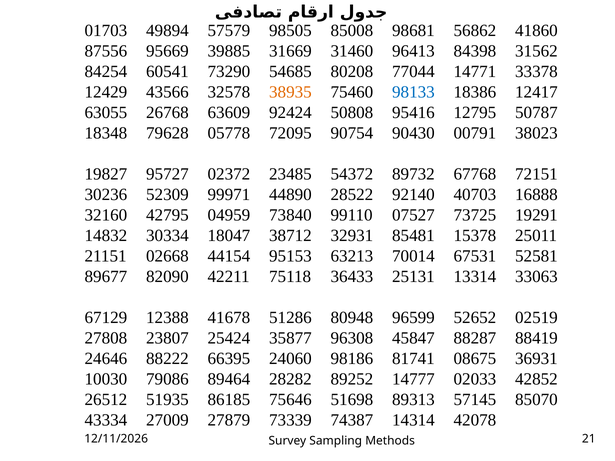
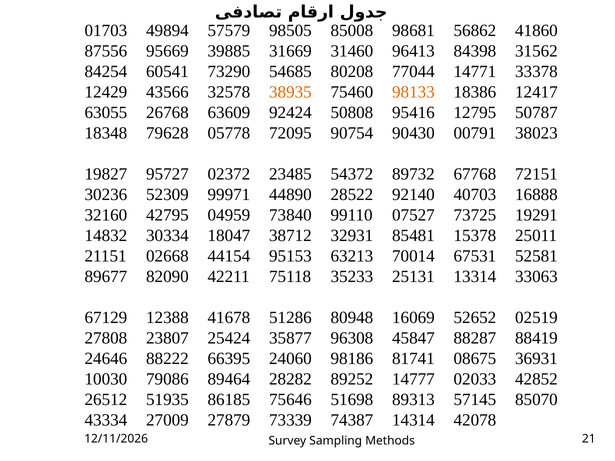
98133 colour: blue -> orange
36433: 36433 -> 35233
96599: 96599 -> 16069
